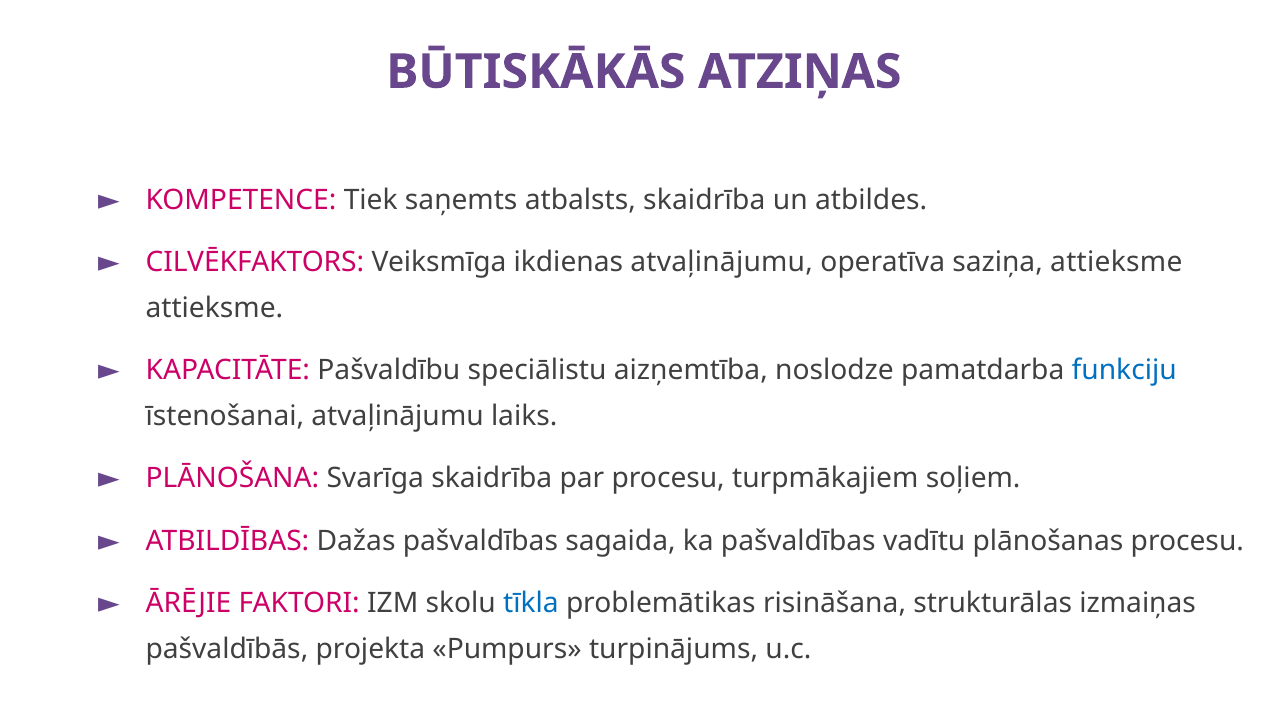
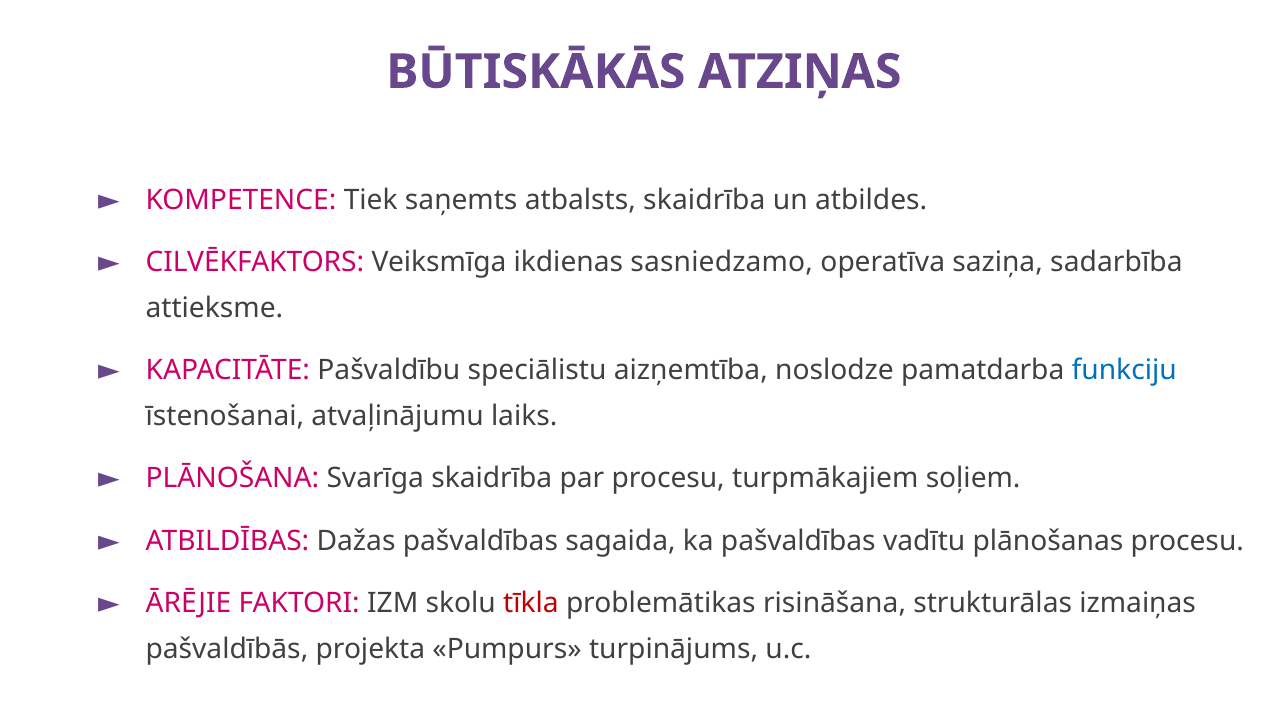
ikdienas atvaļinājumu: atvaļinājumu -> sasniedzamo
saziņa attieksme: attieksme -> sadarbība
tīkla colour: blue -> red
